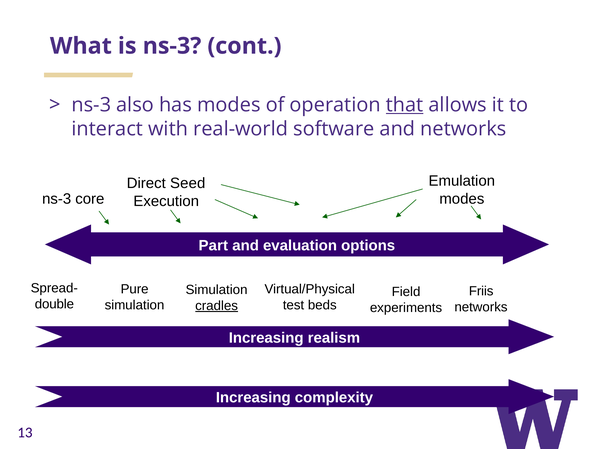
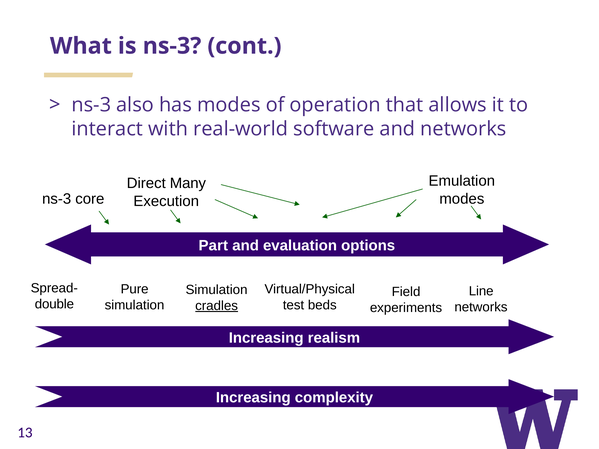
that underline: present -> none
Seed: Seed -> Many
Friis: Friis -> Line
